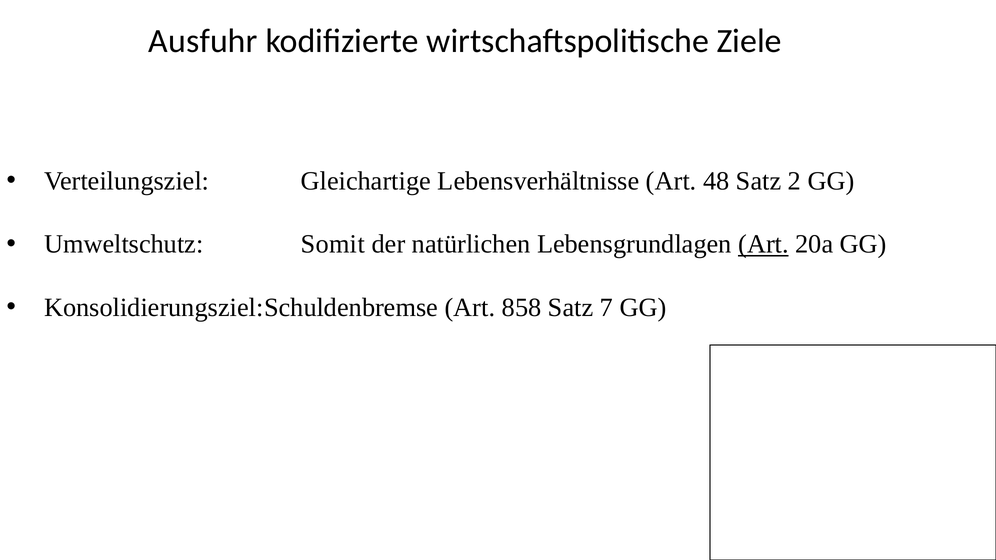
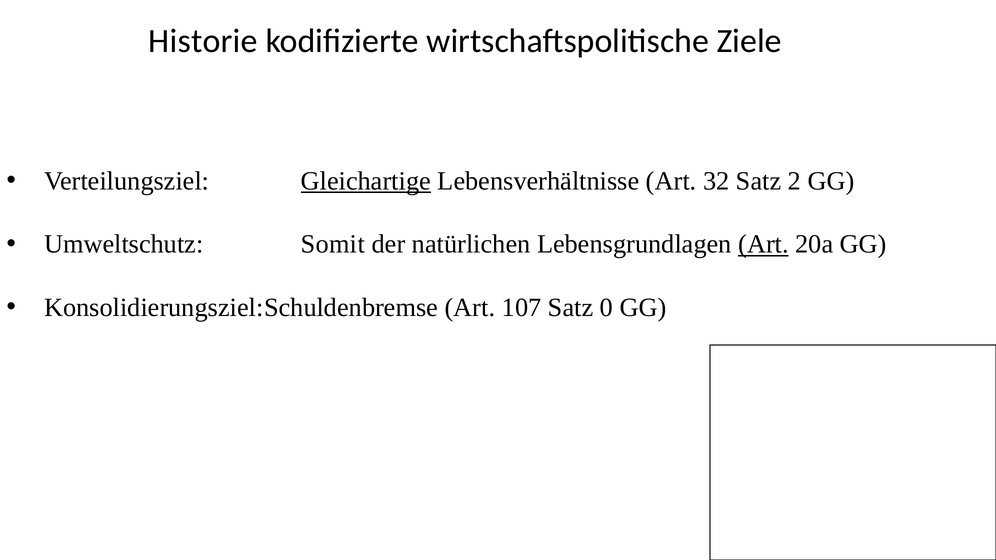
Ausfuhr: Ausfuhr -> Historie
Gleichartige underline: none -> present
48: 48 -> 32
858: 858 -> 107
7: 7 -> 0
